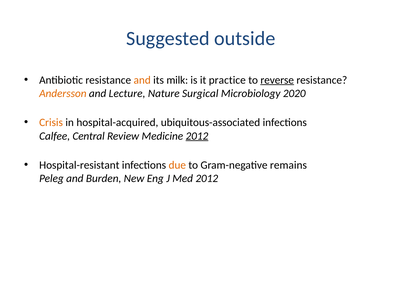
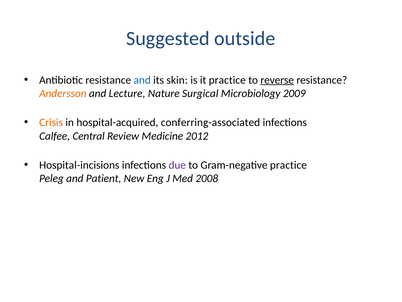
and at (142, 80) colour: orange -> blue
milk: milk -> skin
2020: 2020 -> 2009
ubiquitous-associated: ubiquitous-associated -> conferring-associated
2012 at (197, 136) underline: present -> none
Hospital-resistant: Hospital-resistant -> Hospital-incisions
due colour: orange -> purple
Gram-negative remains: remains -> practice
Burden: Burden -> Patient
Med 2012: 2012 -> 2008
